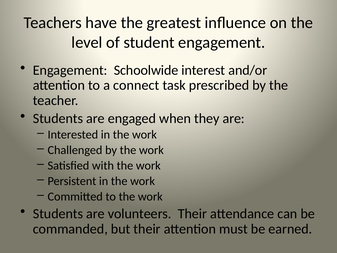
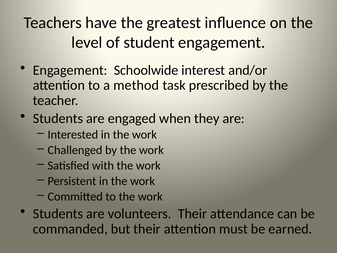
connect: connect -> method
